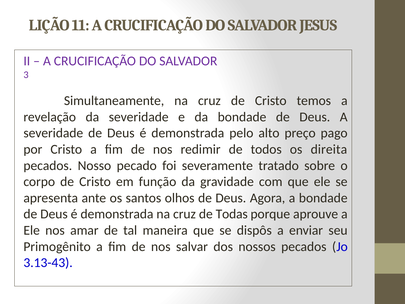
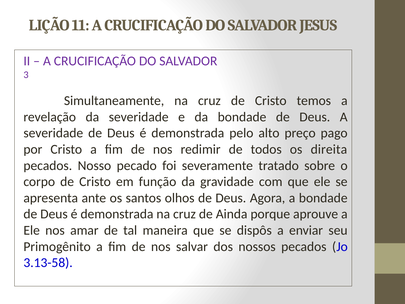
Todas: Todas -> Ainda
3.13-43: 3.13-43 -> 3.13-58
